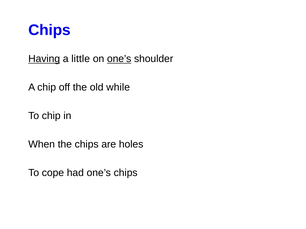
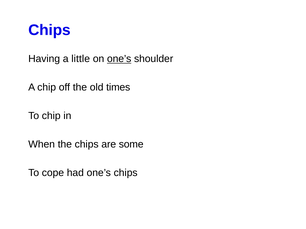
Having underline: present -> none
while: while -> times
holes: holes -> some
